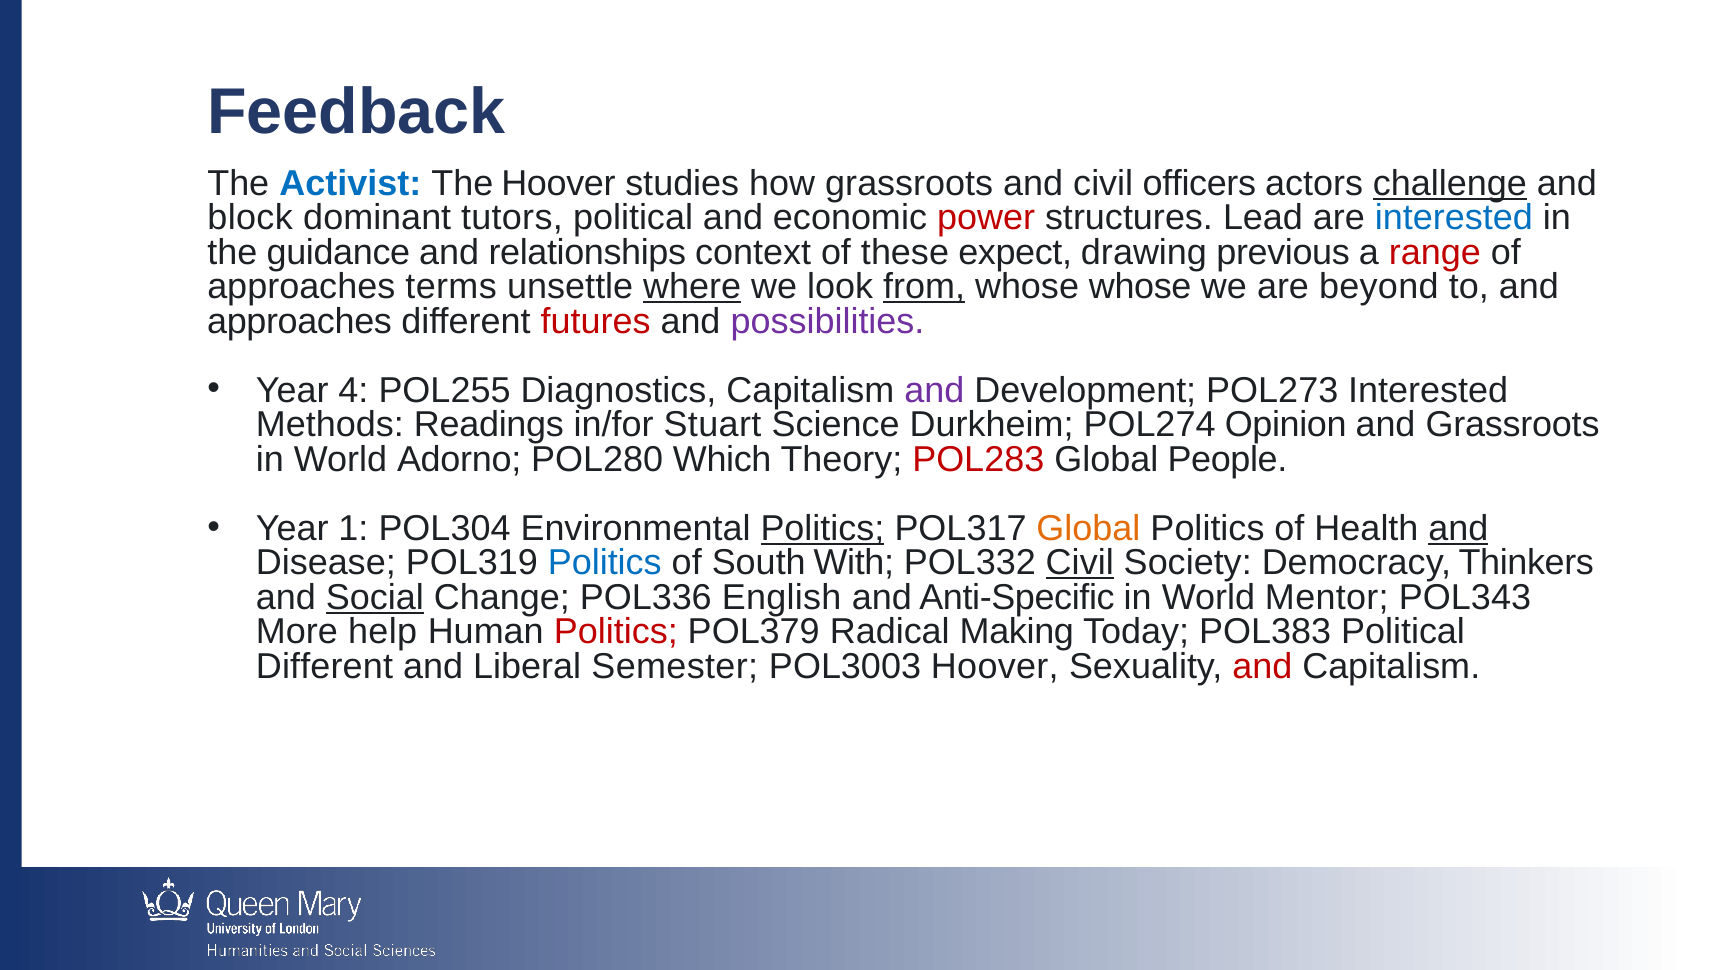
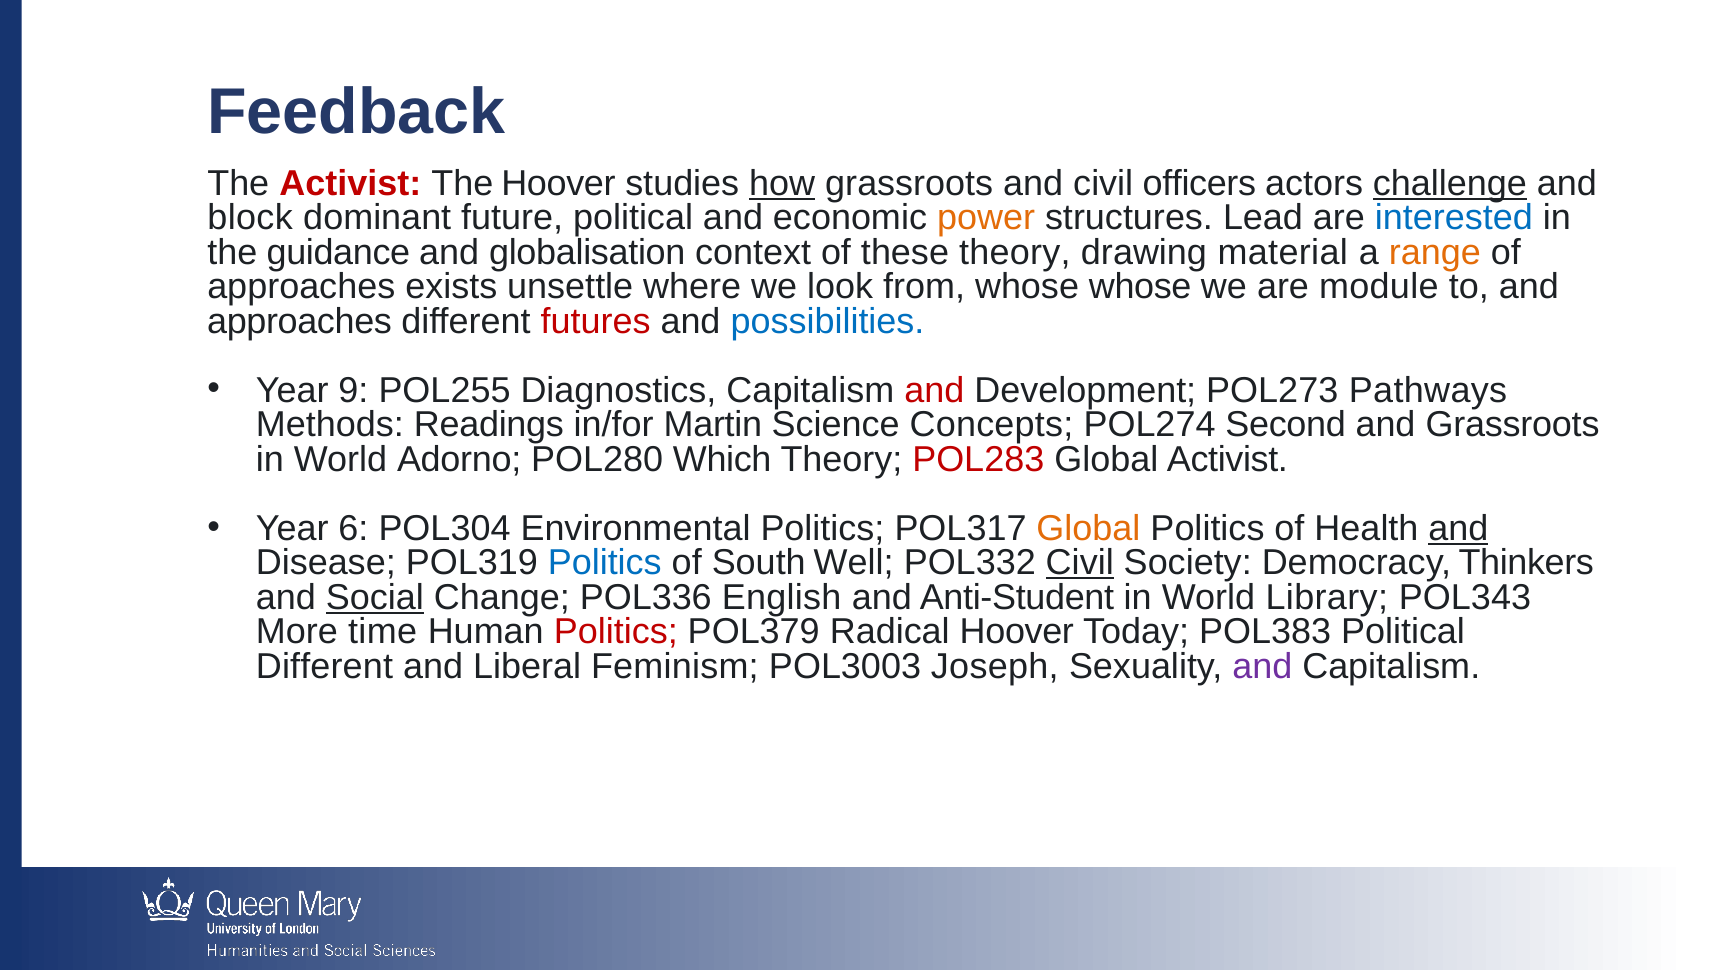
Activist at (350, 183) colour: blue -> red
how underline: none -> present
tutors: tutors -> future
power colour: red -> orange
relationships: relationships -> globalisation
these expect: expect -> theory
previous: previous -> material
range colour: red -> orange
terms: terms -> exists
where underline: present -> none
from underline: present -> none
beyond: beyond -> module
possibilities colour: purple -> blue
4: 4 -> 9
and at (934, 391) colour: purple -> red
POL273 Interested: Interested -> Pathways
Stuart: Stuart -> Martin
Durkheim: Durkheim -> Concepts
Opinion: Opinion -> Second
Global People: People -> Activist
1: 1 -> 6
Politics at (822, 529) underline: present -> none
With: With -> Well
Anti-Specific: Anti-Specific -> Anti-Student
Mentor: Mentor -> Library
help: help -> time
Radical Making: Making -> Hoover
Semester: Semester -> Feminism
POL3003 Hoover: Hoover -> Joseph
and at (1262, 667) colour: red -> purple
